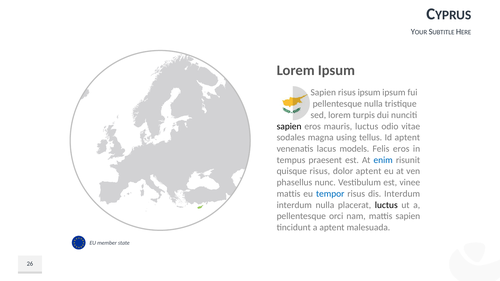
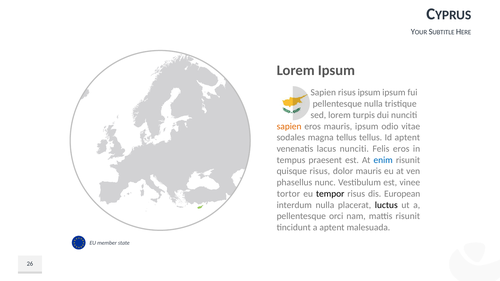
sapien at (289, 126) colour: black -> orange
mauris luctus: luctus -> ipsum
magna using: using -> tellus
lacus models: models -> nunciti
dolor aptent: aptent -> mauris
mattis at (289, 194): mattis -> tortor
tempor colour: blue -> black
dis Interdum: Interdum -> European
mattis sapien: sapien -> risunit
